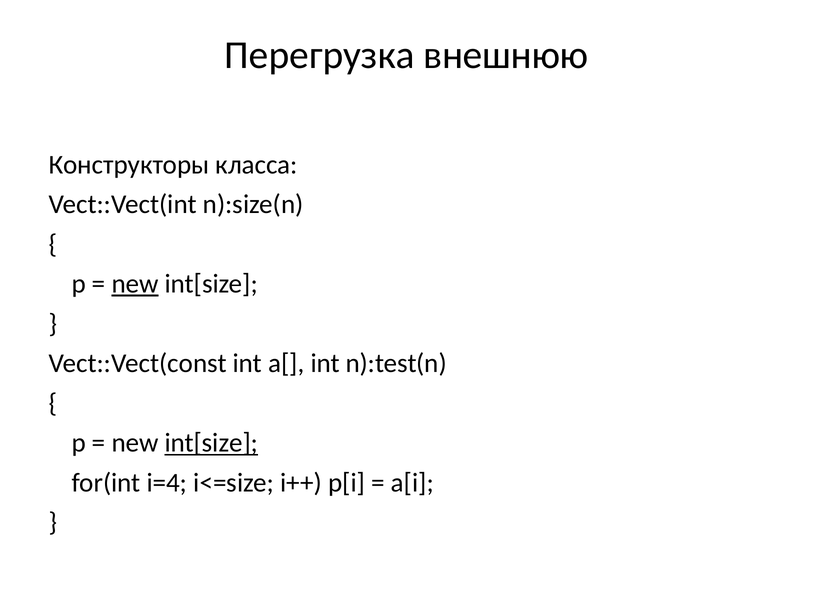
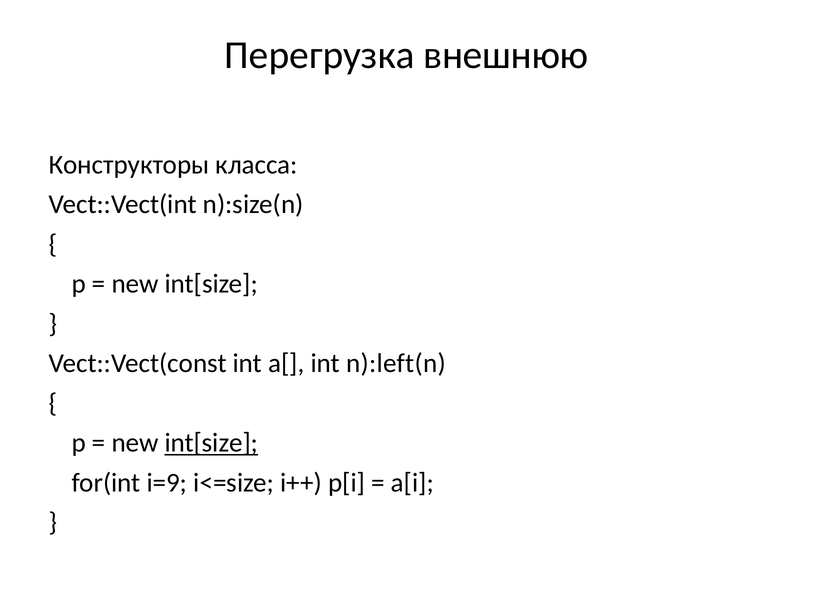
new at (135, 284) underline: present -> none
n):test(n: n):test(n -> n):left(n
i=4: i=4 -> i=9
